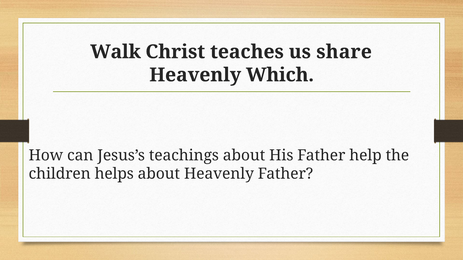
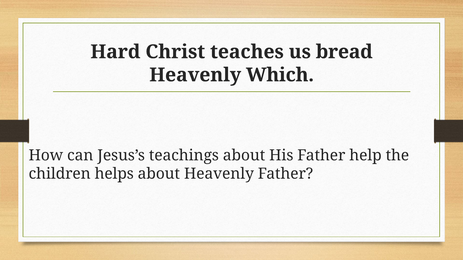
Walk: Walk -> Hard
share: share -> bread
